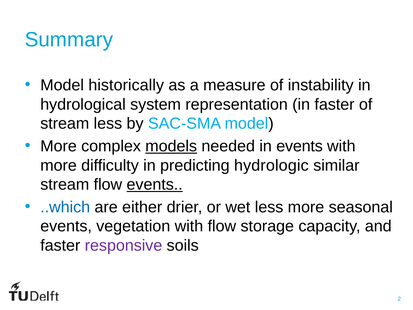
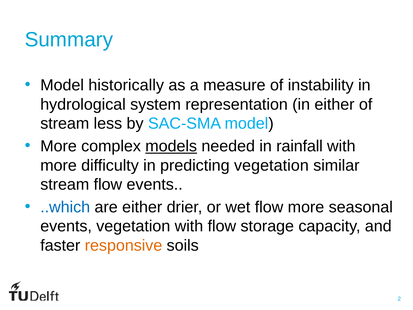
in faster: faster -> either
in events: events -> rainfall
predicting hydrologic: hydrologic -> vegetation
events at (155, 184) underline: present -> none
wet less: less -> flow
responsive colour: purple -> orange
